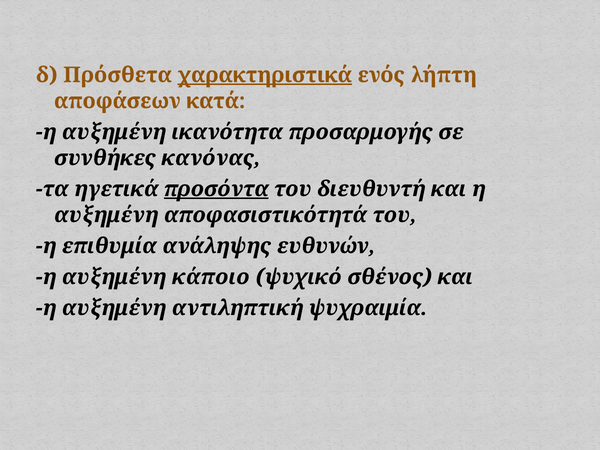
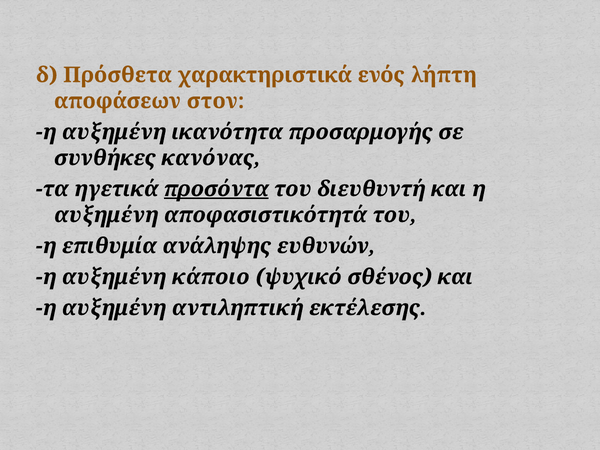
χαρακτηριστικά underline: present -> none
κατά: κατά -> στον
ψυχραιμία: ψυχραιμία -> εκτέλεσης
